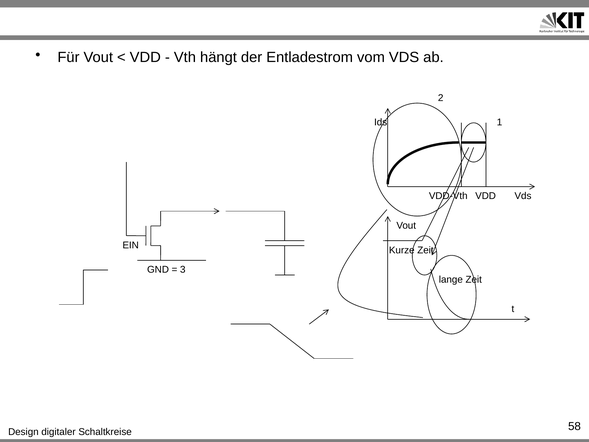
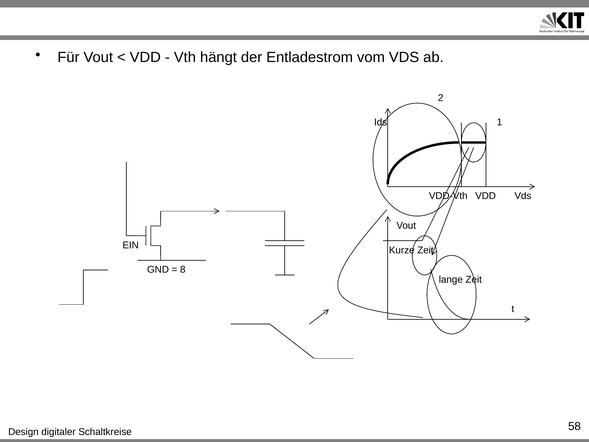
3: 3 -> 8
